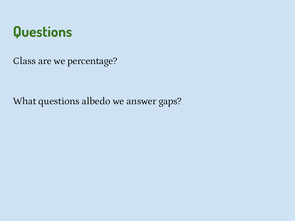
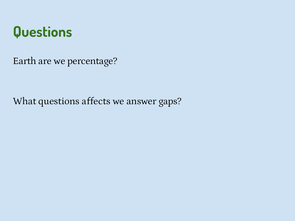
Class: Class -> Earth
albedo: albedo -> affects
